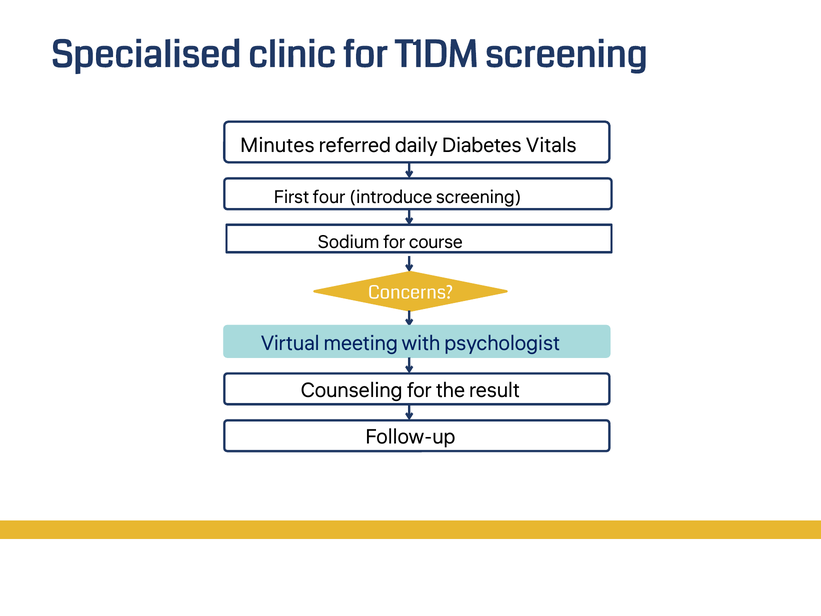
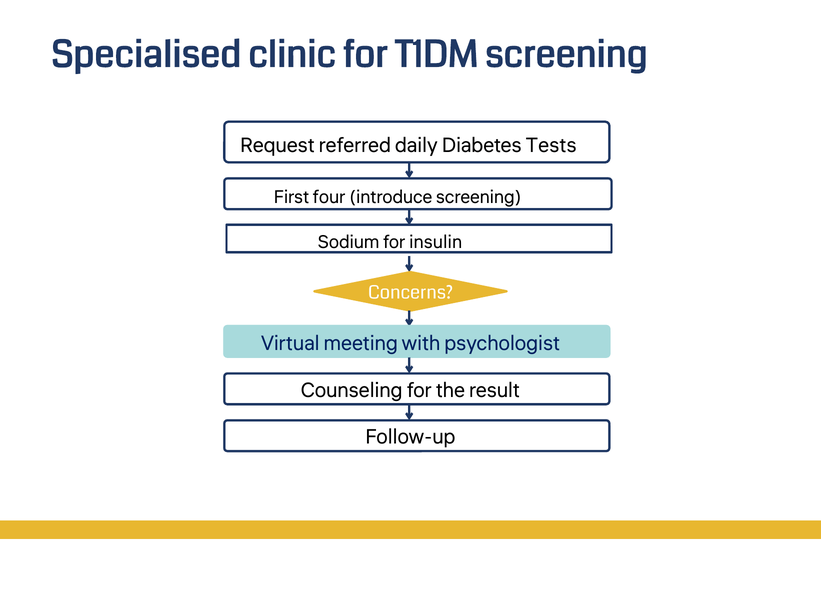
Minutes: Minutes -> Request
Vitals: Vitals -> Tests
course: course -> insulin
